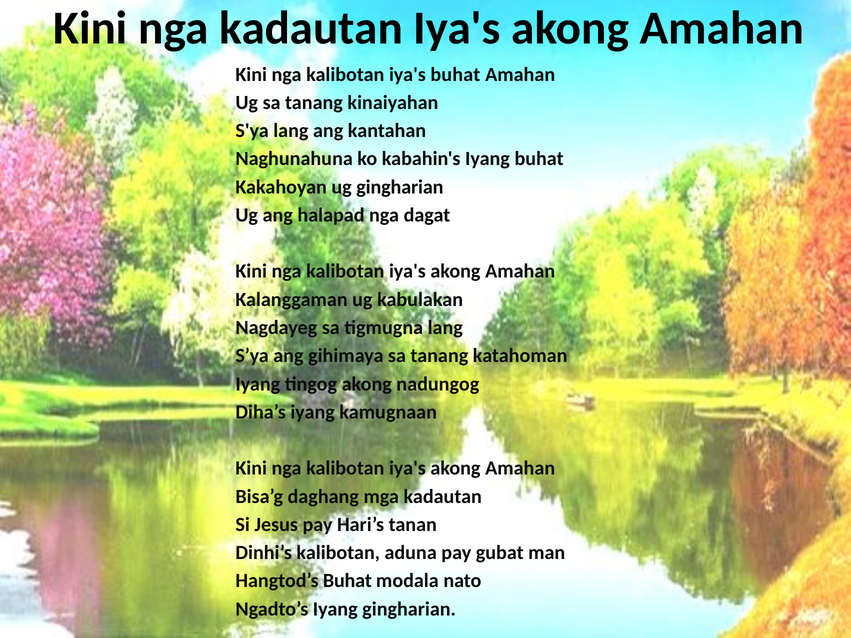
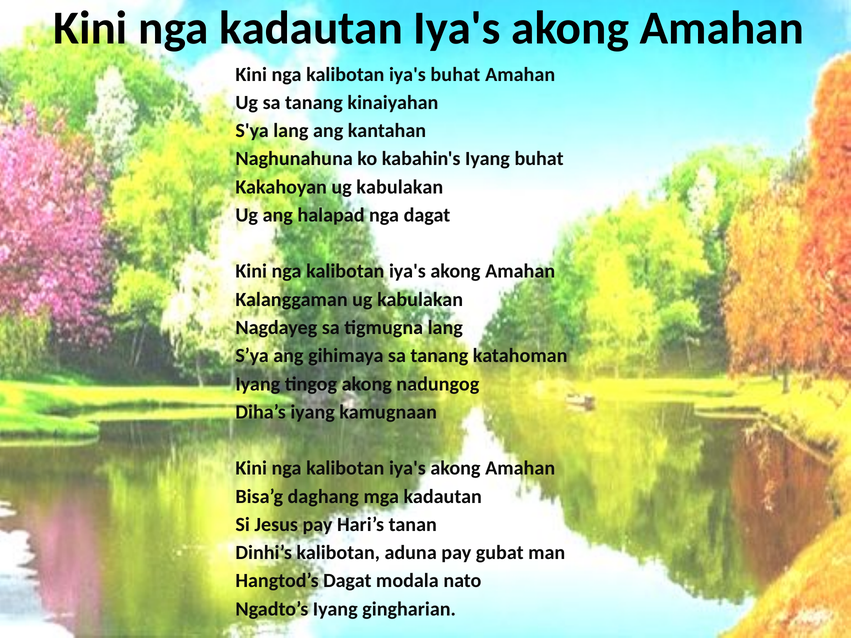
Kakahoyan ug gingharian: gingharian -> kabulakan
Hangtod’s Buhat: Buhat -> Dagat
